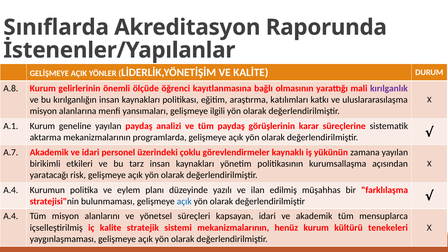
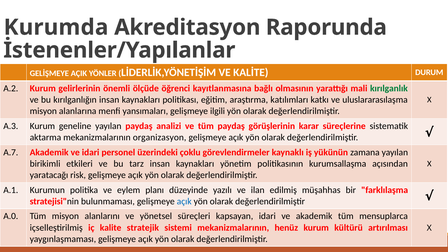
Sınıflarda: Sınıflarda -> Kurumda
A.8: A.8 -> A.2
kırılganlık colour: purple -> green
A.1: A.1 -> A.3
programlarda: programlarda -> organizasyon
A.4 at (11, 190): A.4 -> A.1
A.4 at (11, 216): A.4 -> A.0
tenekeleri: tenekeleri -> artırılması
